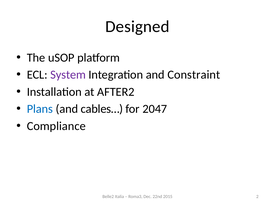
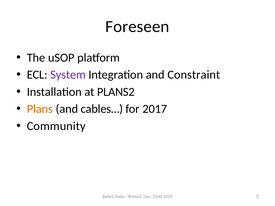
Designed: Designed -> Foreseen
AFTER2: AFTER2 -> PLANS2
Plans colour: blue -> orange
2047: 2047 -> 2017
Compliance: Compliance -> Community
